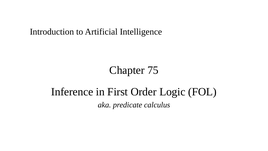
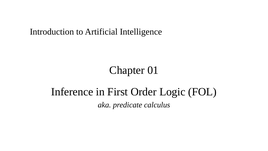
75: 75 -> 01
